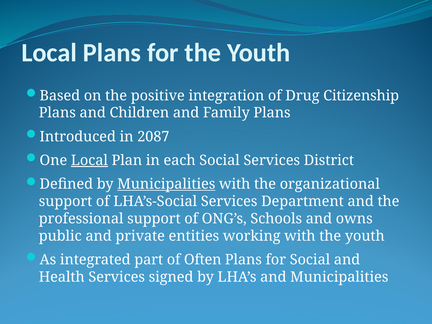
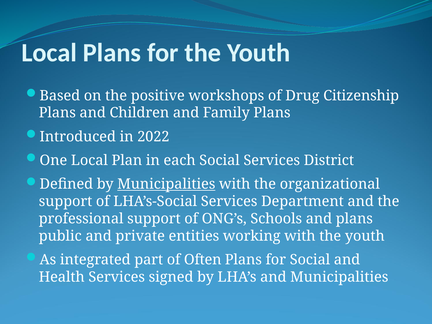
integration: integration -> workshops
2087: 2087 -> 2022
Local at (89, 160) underline: present -> none
and owns: owns -> plans
